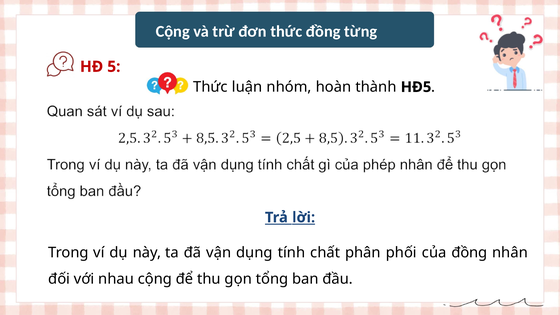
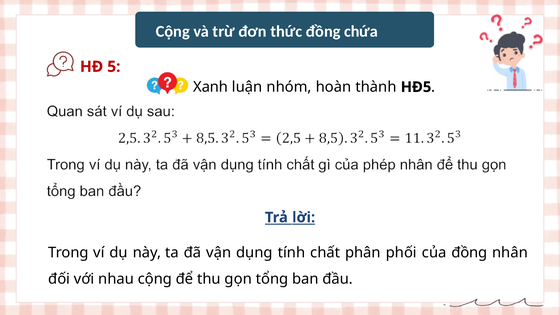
từng: từng -> chứa
Thức at (210, 87): Thức -> Xanh
